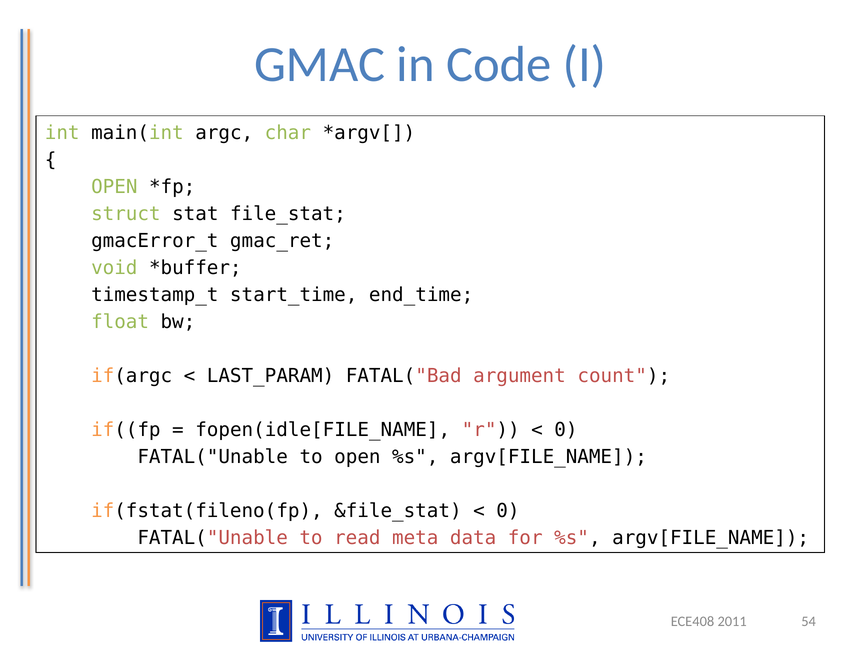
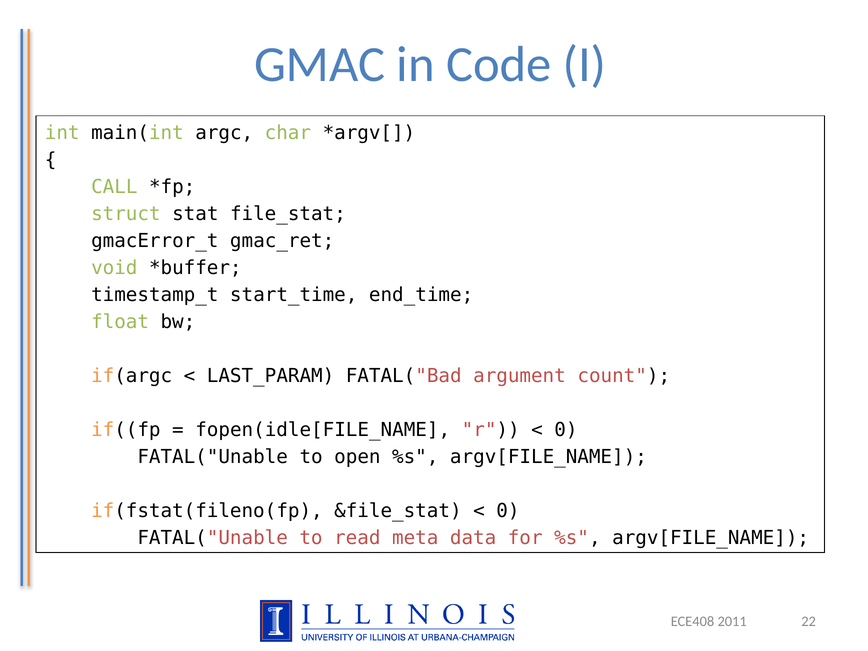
OPEN at (114, 187): OPEN -> CALL
54: 54 -> 22
